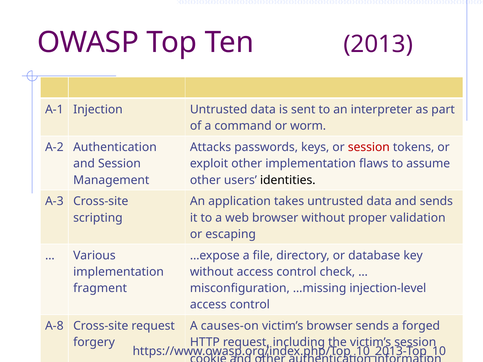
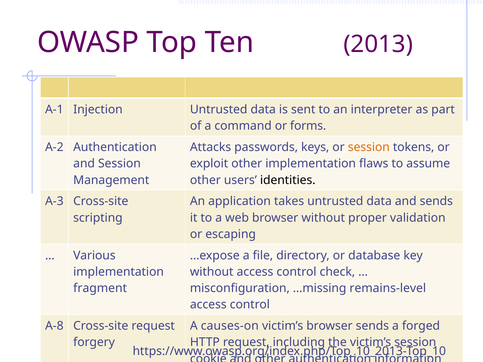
worm: worm -> forms
session at (369, 147) colour: red -> orange
injection-level: injection-level -> remains-level
